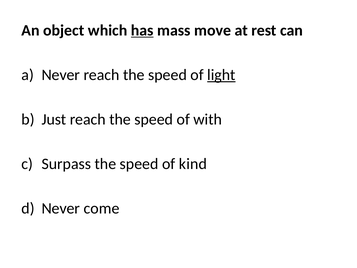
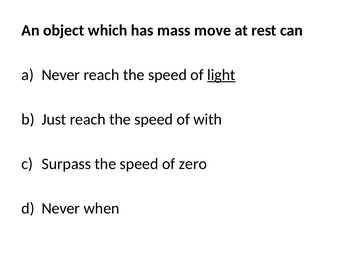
has underline: present -> none
kind: kind -> zero
come: come -> when
